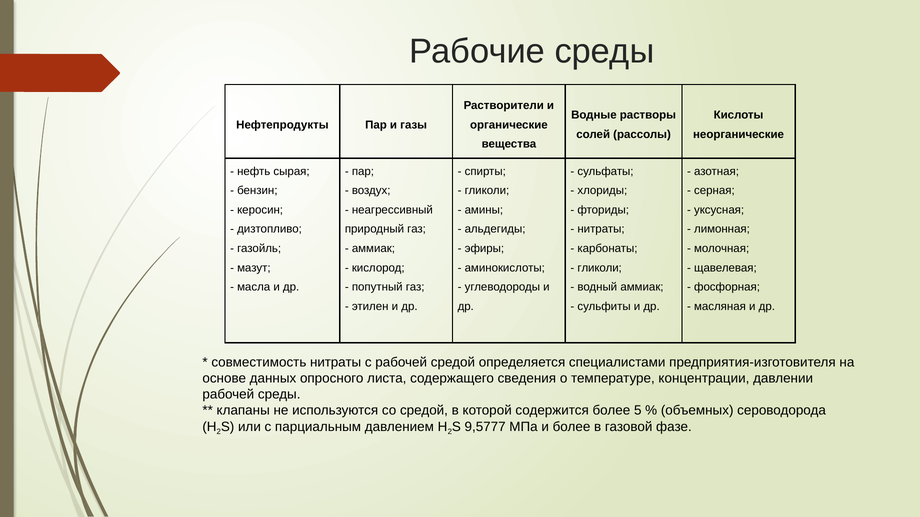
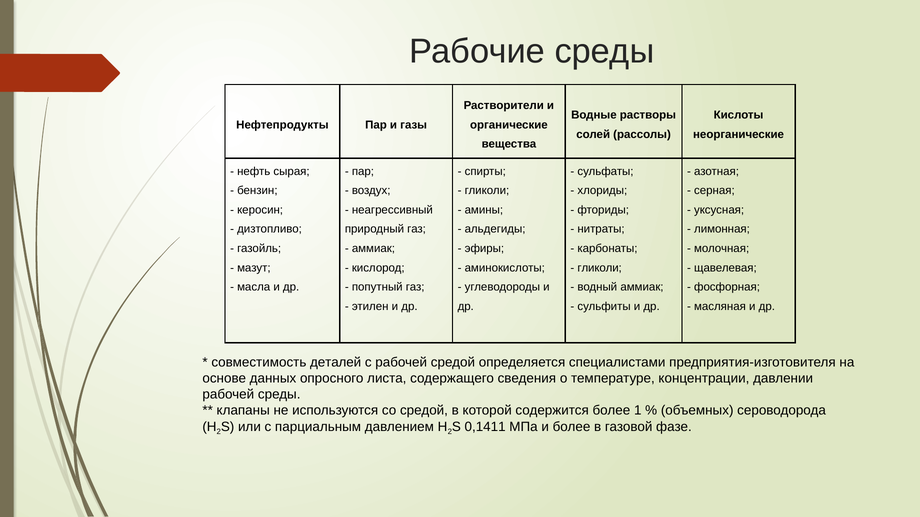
совместимость нитраты: нитраты -> деталей
5: 5 -> 1
9,5777: 9,5777 -> 0,1411
